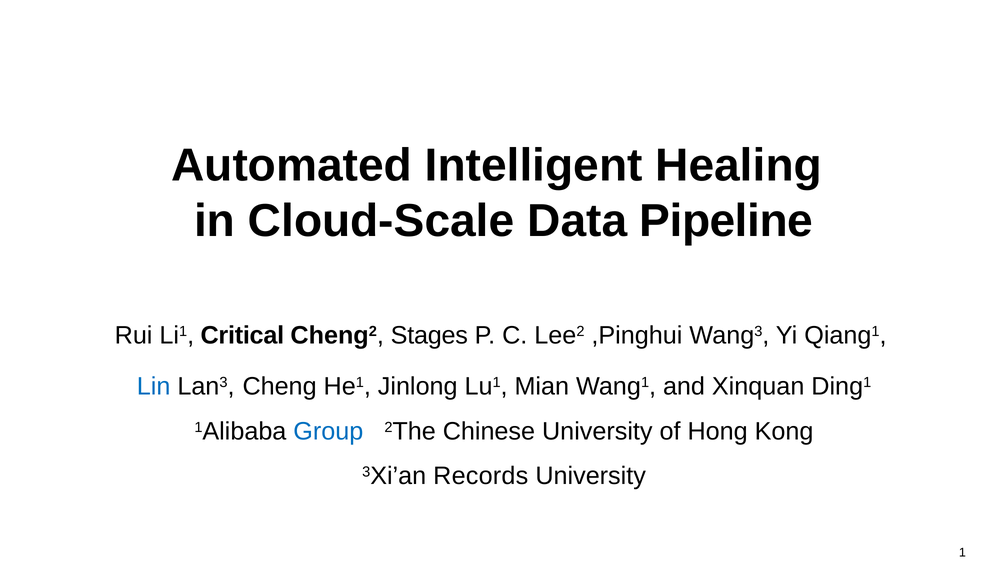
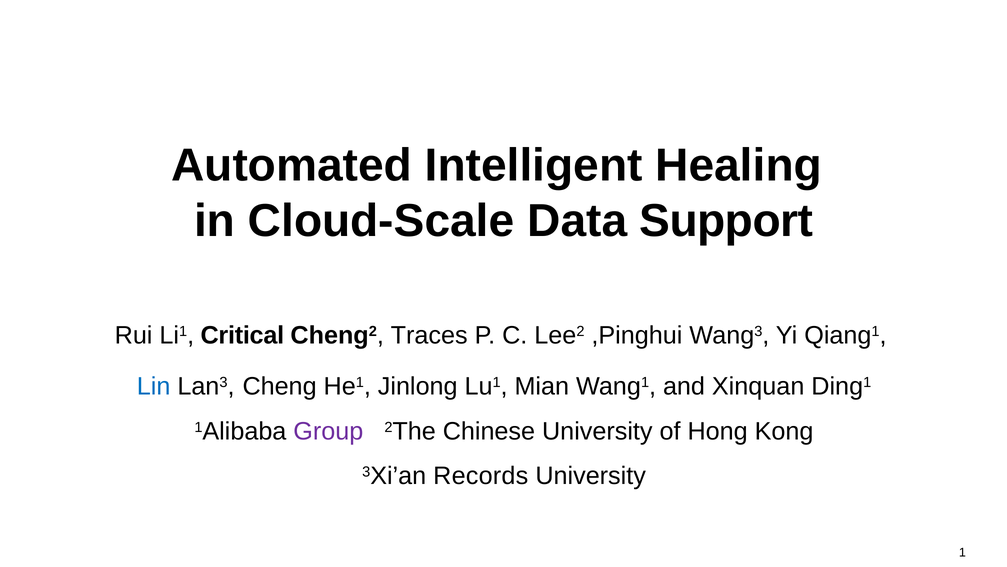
Pipeline: Pipeline -> Support
Stages: Stages -> Traces
Group colour: blue -> purple
